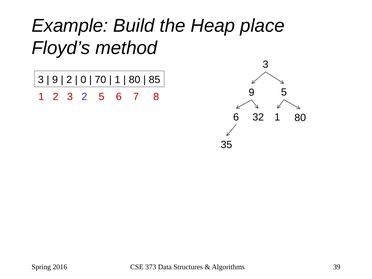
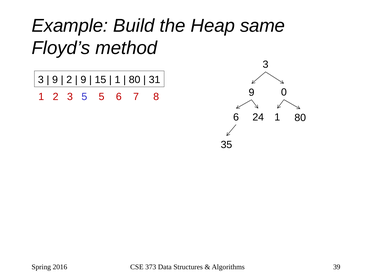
place: place -> same
0 at (83, 80): 0 -> 9
70: 70 -> 15
85: 85 -> 31
9 5: 5 -> 0
3 2: 2 -> 5
32: 32 -> 24
